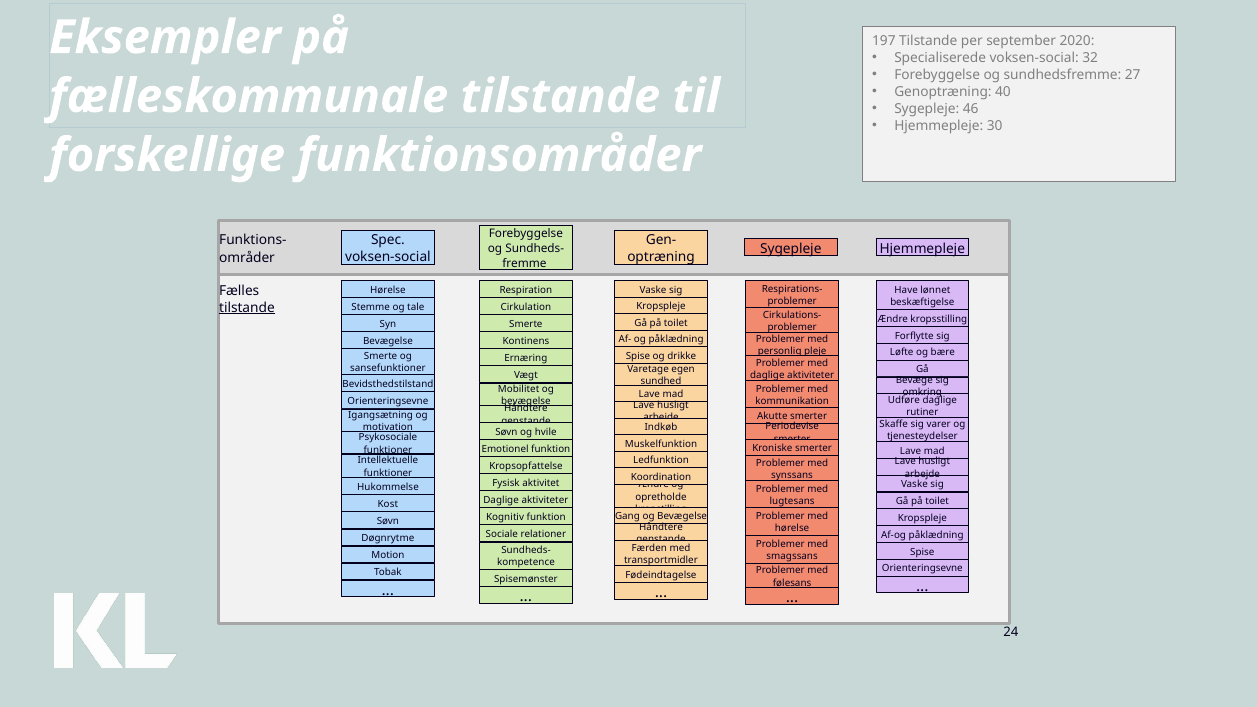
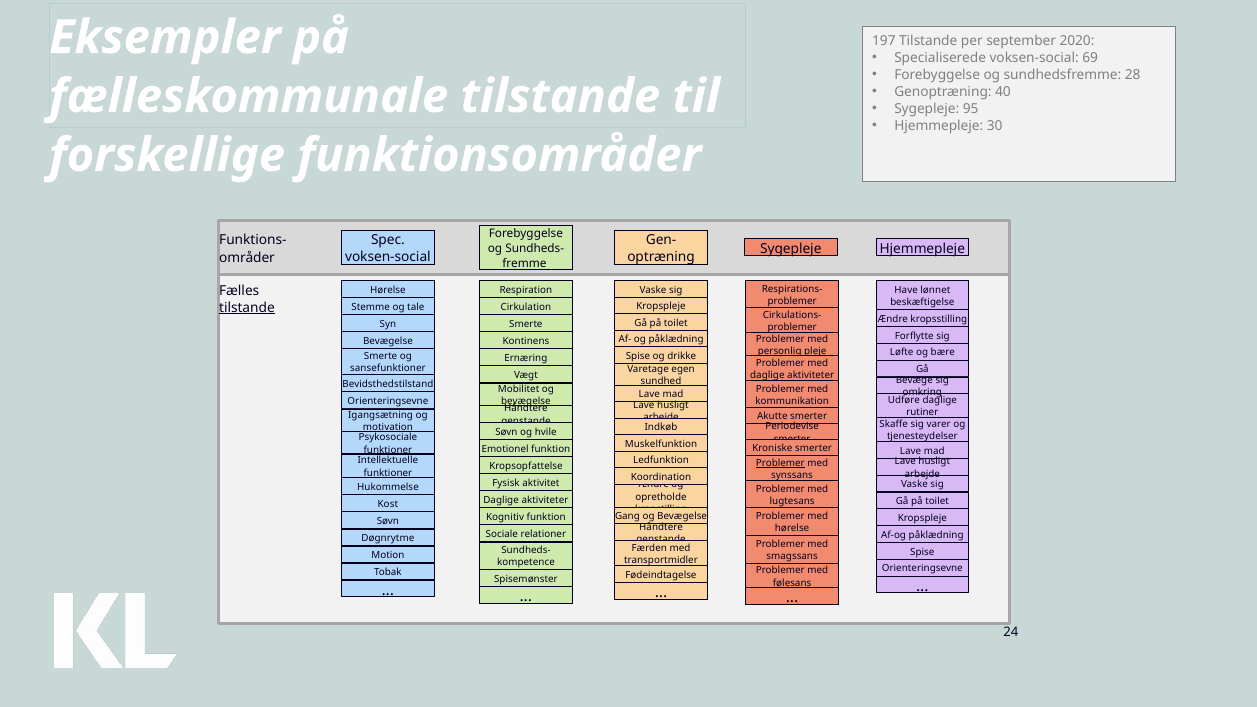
32: 32 -> 69
27: 27 -> 28
46: 46 -> 95
Problemer at (780, 463) underline: none -> present
